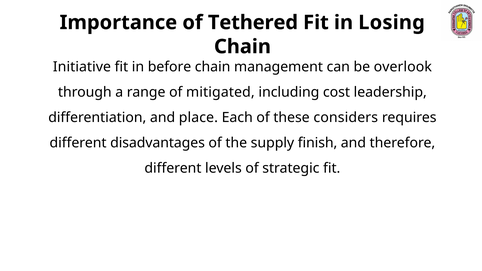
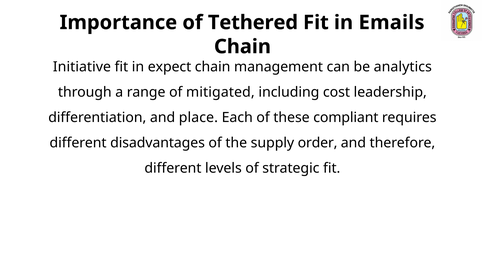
Losing: Losing -> Emails
before: before -> expect
overlook: overlook -> analytics
considers: considers -> compliant
finish: finish -> order
